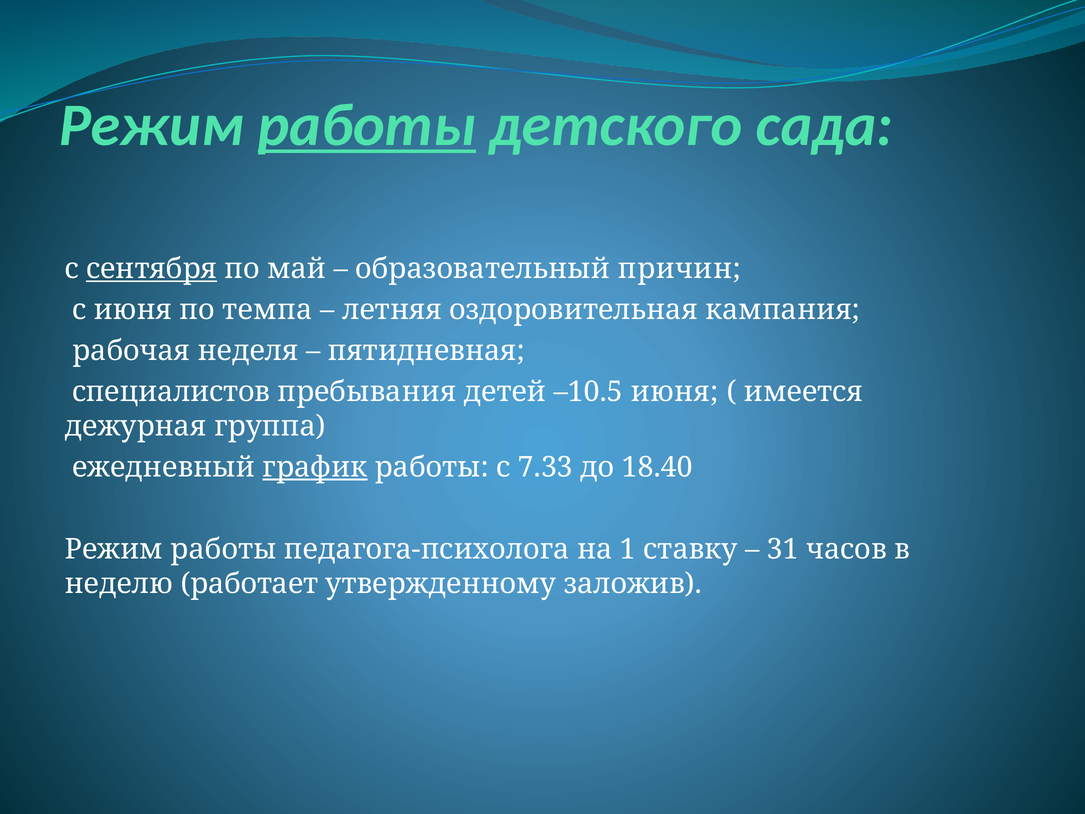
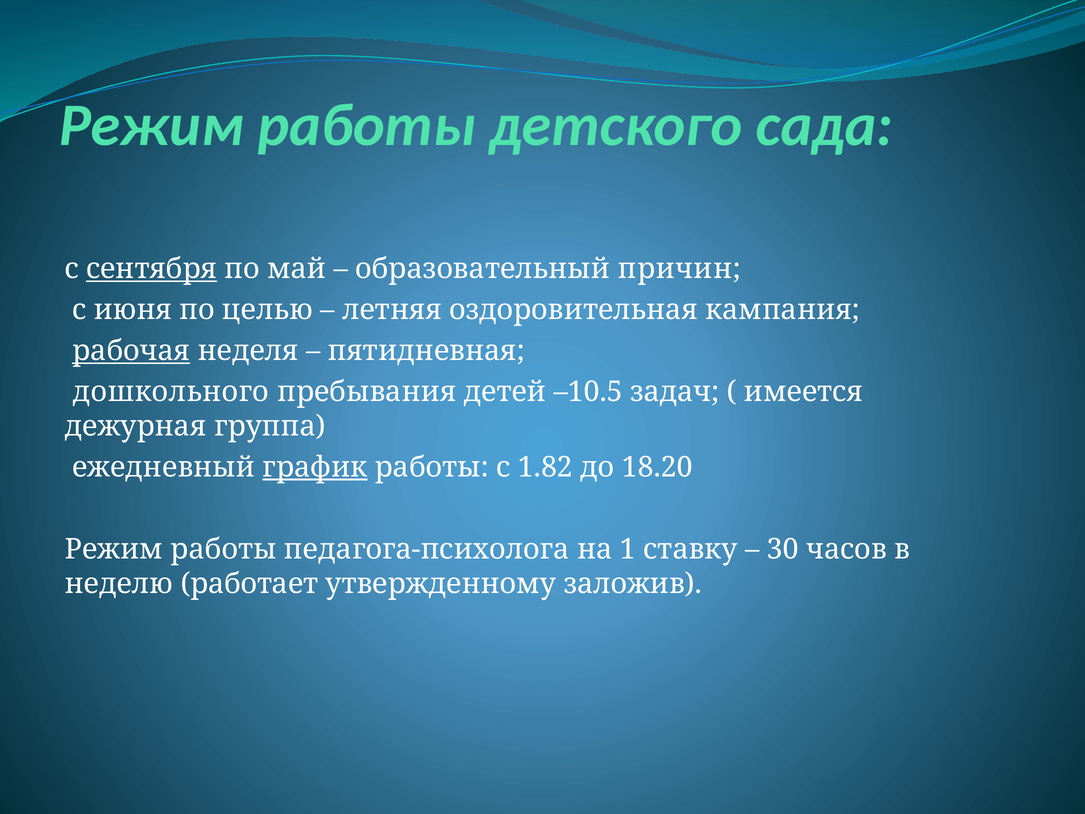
работы at (367, 125) underline: present -> none
темпа: темпа -> целью
рабочая underline: none -> present
специалистов: специалистов -> дошкольного
–10.5 июня: июня -> задач
7.33: 7.33 -> 1.82
18.40: 18.40 -> 18.20
31: 31 -> 30
